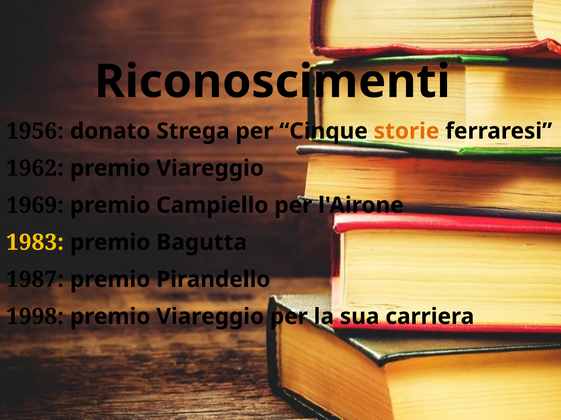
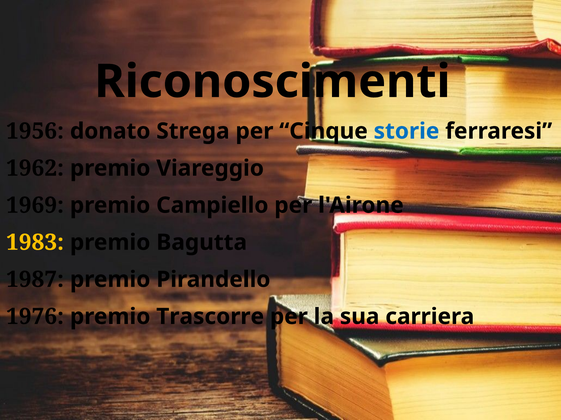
storie colour: orange -> blue
1998: 1998 -> 1976
Viareggio at (210, 317): Viareggio -> Trascorre
